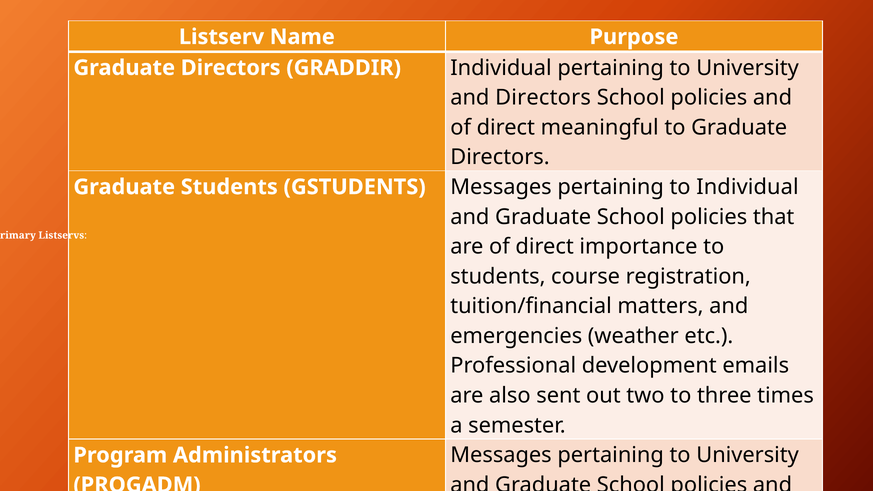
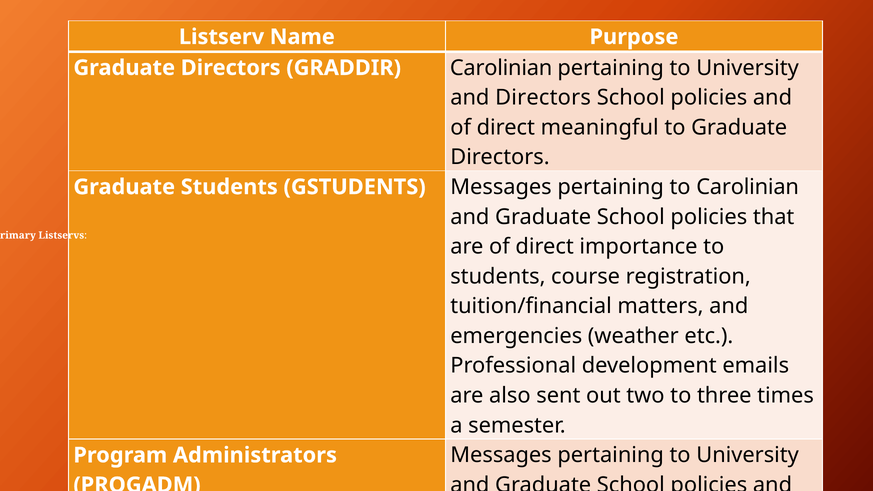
GRADDIR Individual: Individual -> Carolinian
to Individual: Individual -> Carolinian
